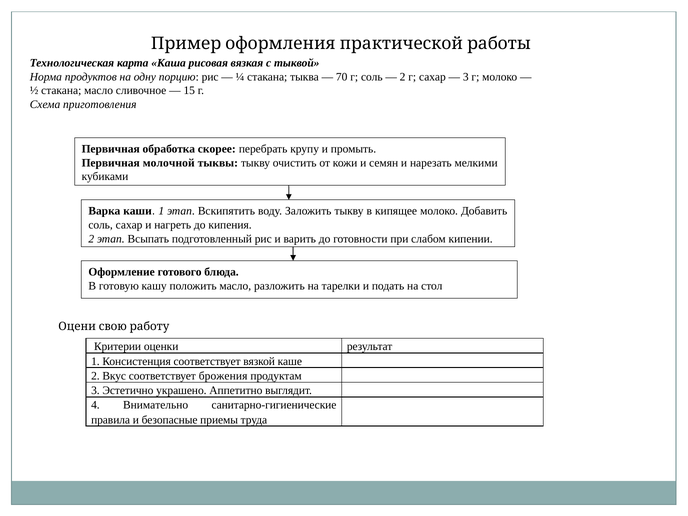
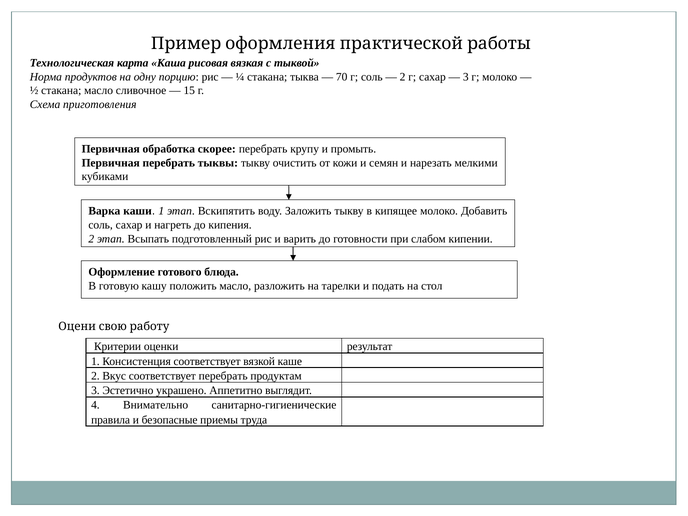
Первичная молочной: молочной -> перебрать
соответствует брожения: брожения -> перебрать
